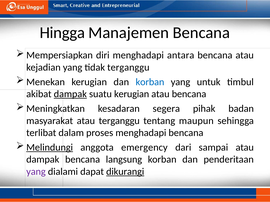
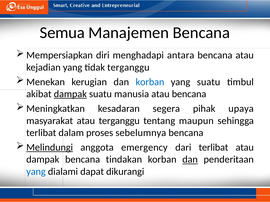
Hingga: Hingga -> Semua
yang untuk: untuk -> suatu
suatu kerugian: kerugian -> manusia
badan: badan -> upaya
proses menghadapi: menghadapi -> sebelumnya
dari sampai: sampai -> terlibat
langsung: langsung -> tindakan
dan at (190, 160) underline: none -> present
yang at (36, 172) colour: purple -> blue
dikurangi underline: present -> none
